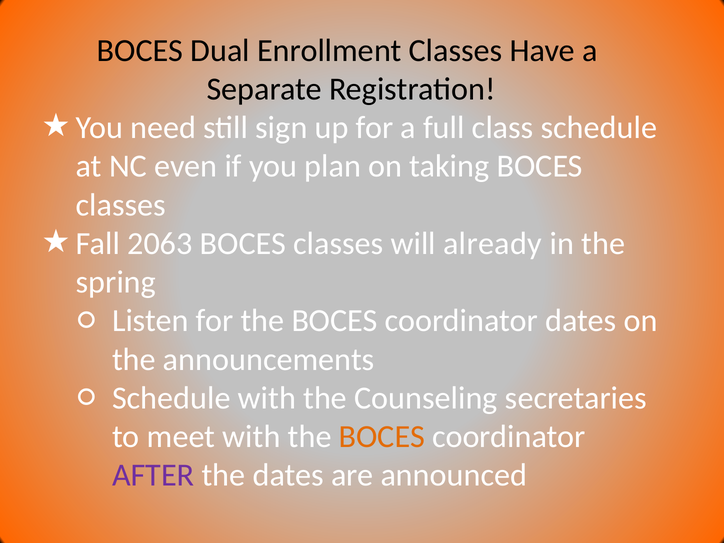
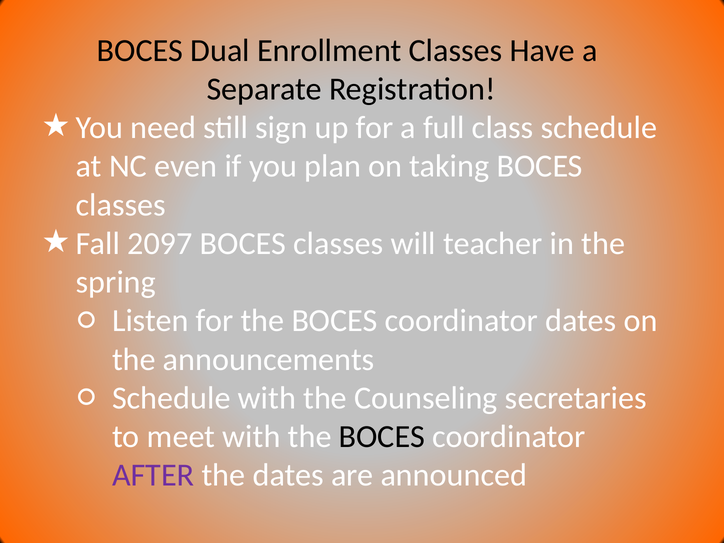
2063: 2063 -> 2097
already: already -> teacher
BOCES at (382, 437) colour: orange -> black
